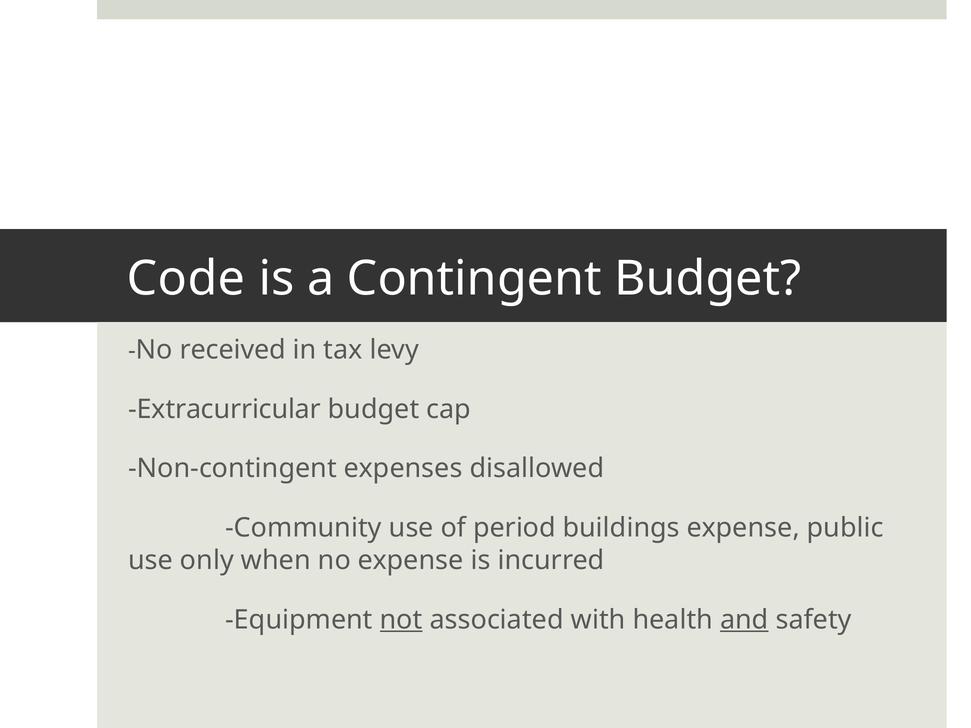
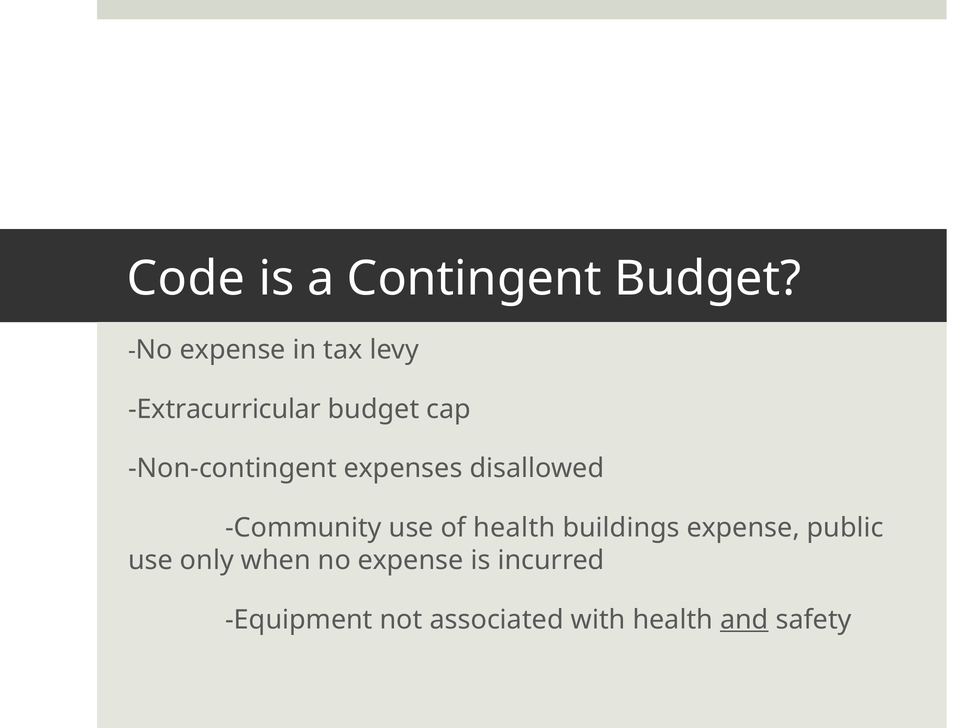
received at (233, 350): received -> expense
of period: period -> health
not underline: present -> none
